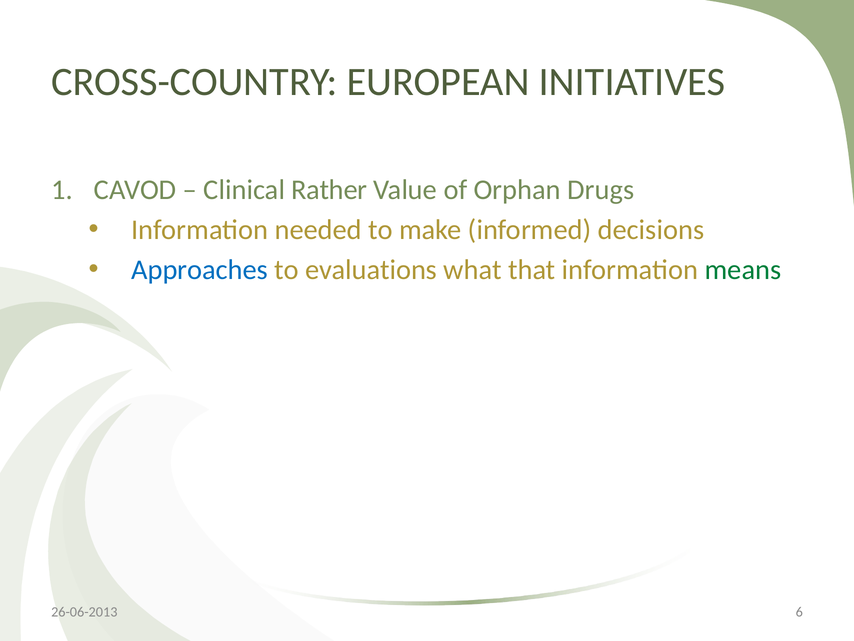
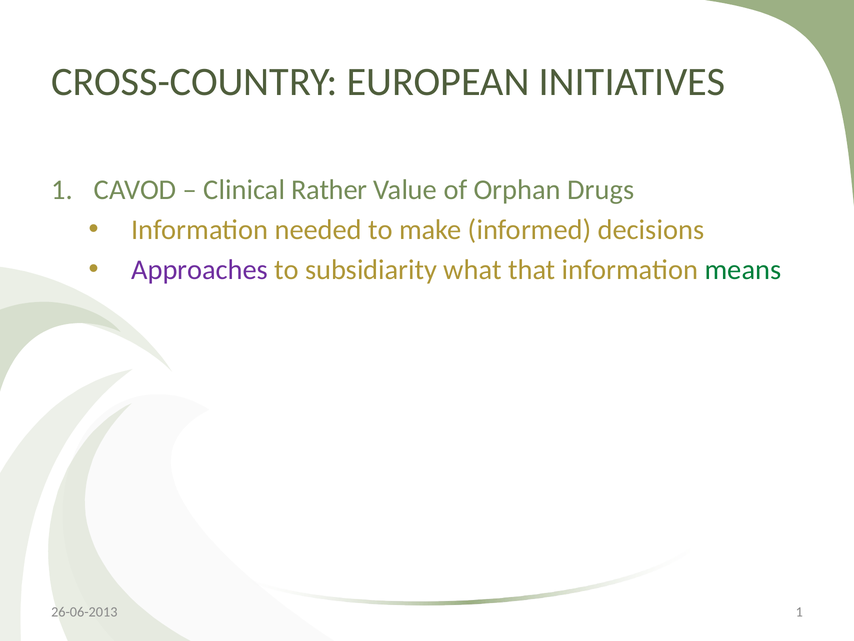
Approaches colour: blue -> purple
evaluations: evaluations -> subsidiarity
26-06-2013 6: 6 -> 1
